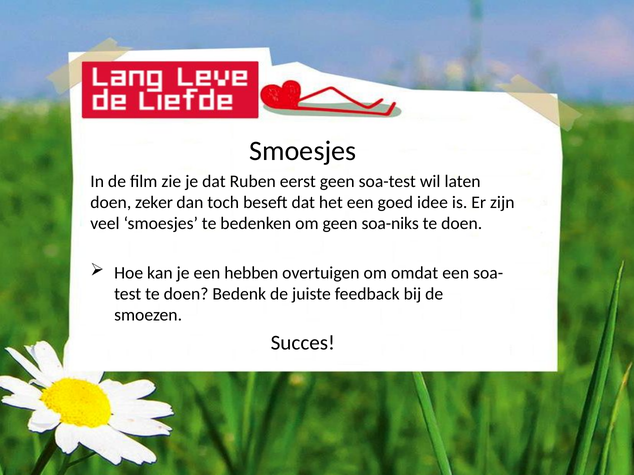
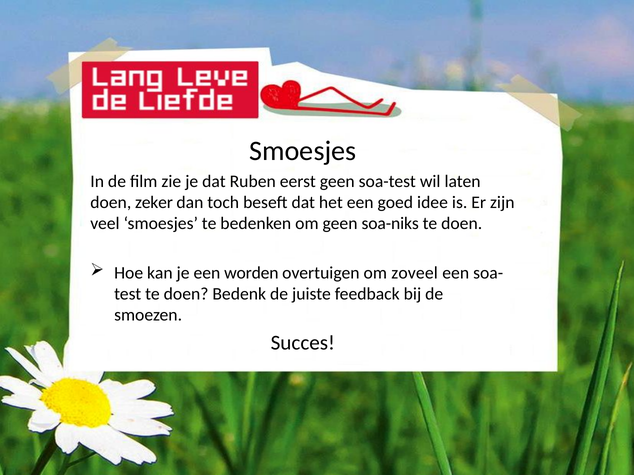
hebben: hebben -> worden
omdat: omdat -> zoveel
